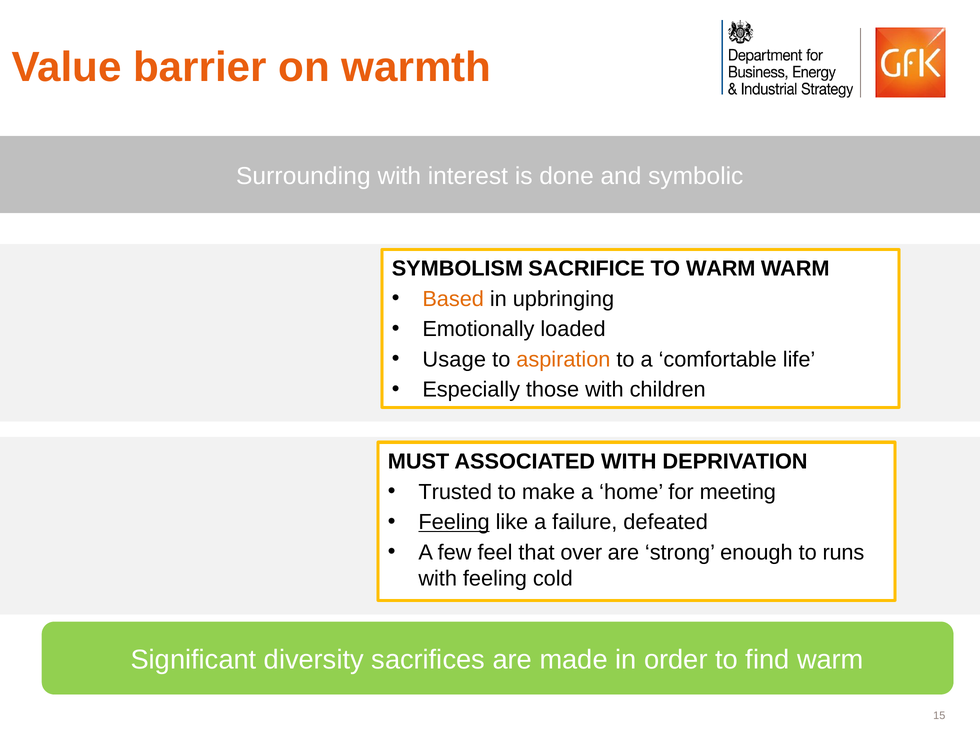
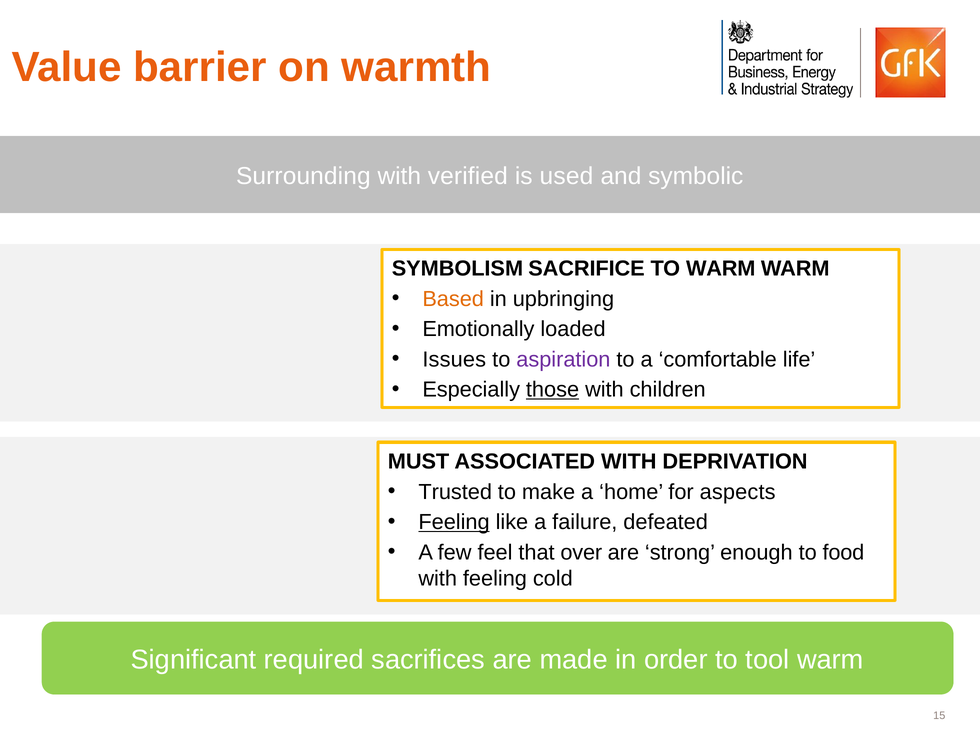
interest: interest -> verified
done: done -> used
Usage: Usage -> Issues
aspiration colour: orange -> purple
those underline: none -> present
meeting: meeting -> aspects
runs: runs -> food
diversity: diversity -> required
find: find -> tool
